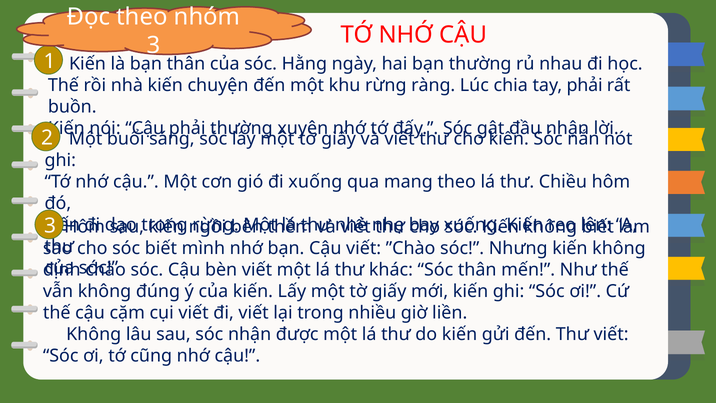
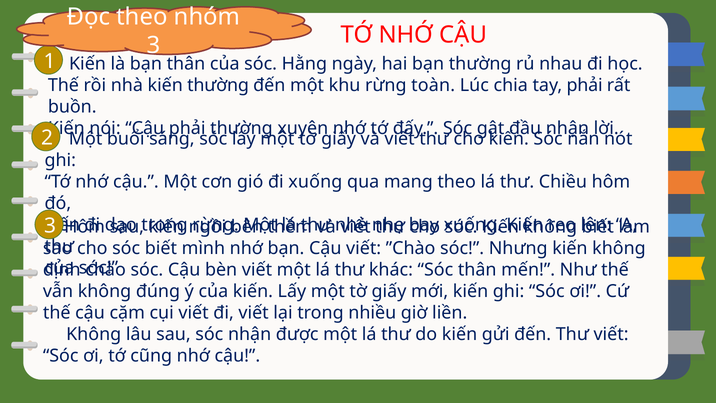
kiến chuyện: chuyện -> thường
ràng: ràng -> toàn
